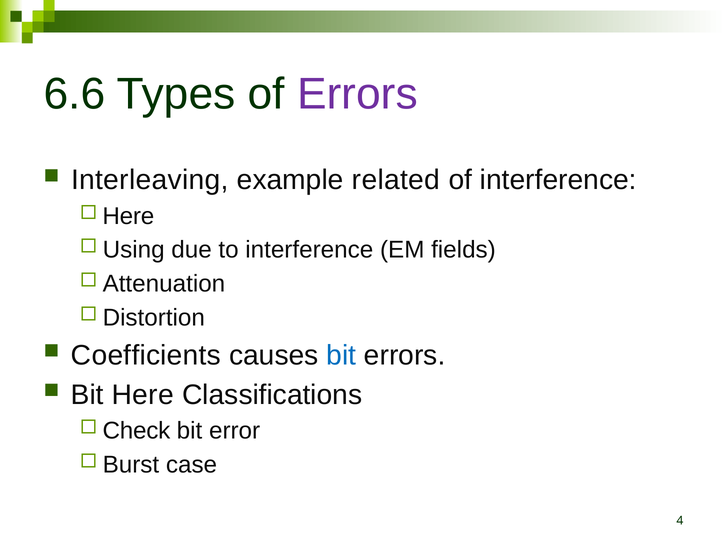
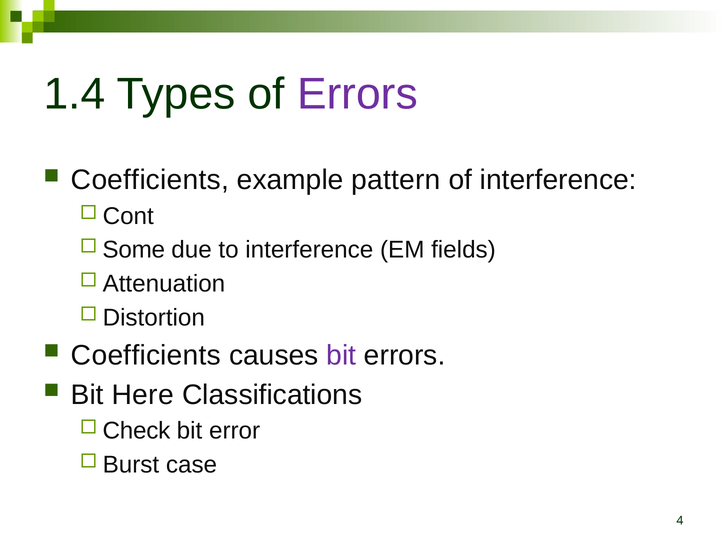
6.6: 6.6 -> 1.4
Interleaving at (150, 180): Interleaving -> Coefficients
related: related -> pattern
Here at (128, 216): Here -> Cont
Using: Using -> Some
bit at (341, 355) colour: blue -> purple
